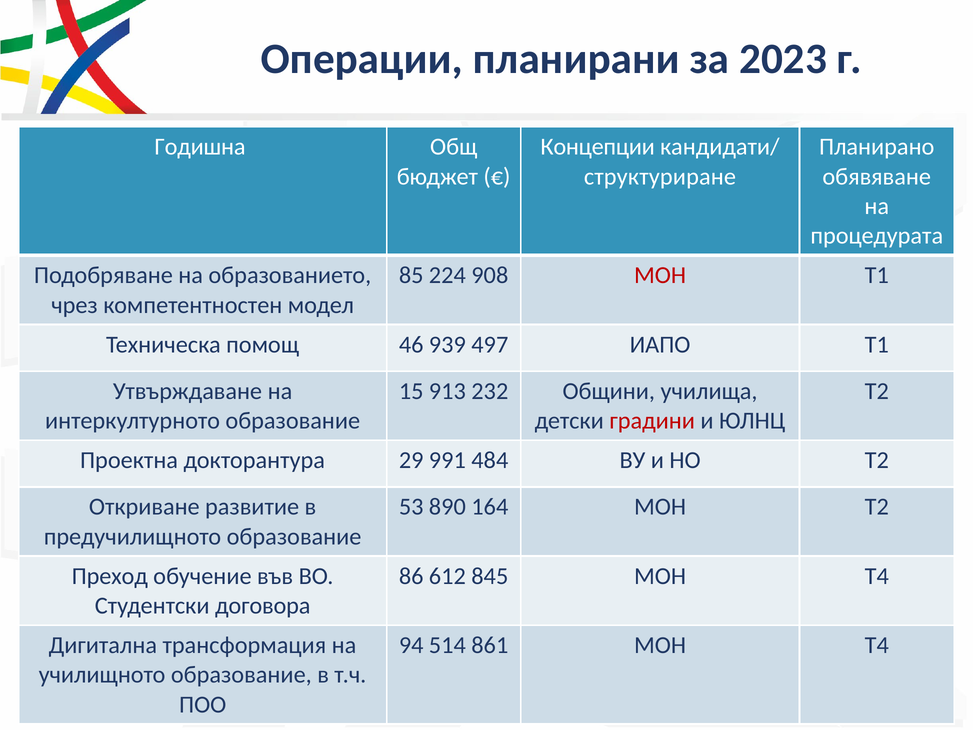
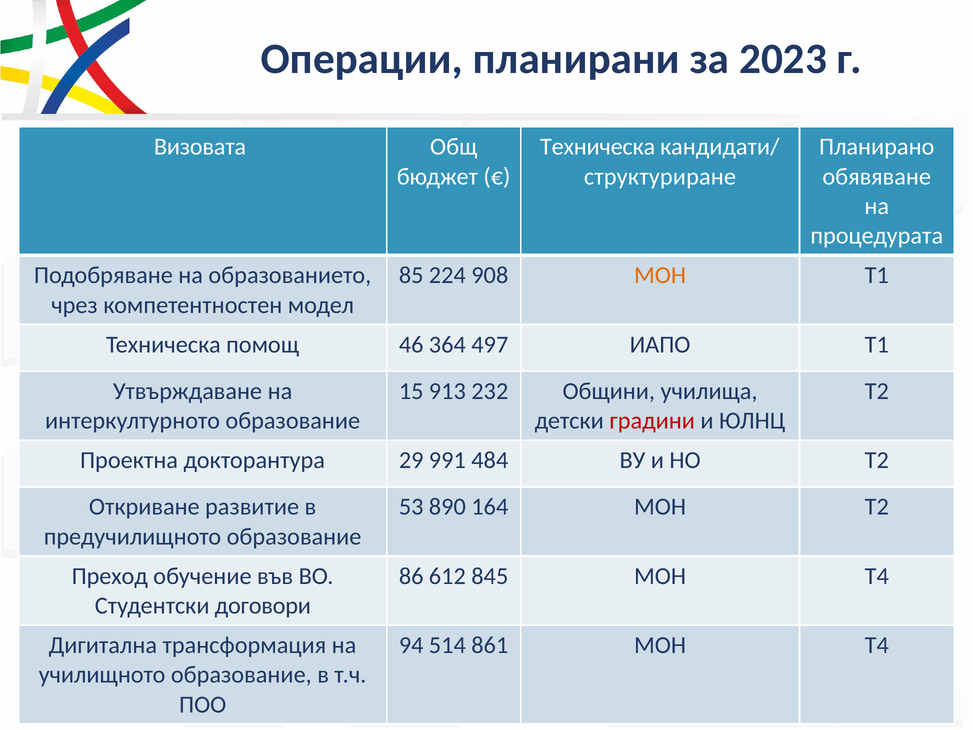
Годишна: Годишна -> Визовата
Концепции at (598, 147): Концепции -> Техническа
МОН at (660, 275) colour: red -> orange
939: 939 -> 364
договора: договора -> договори
